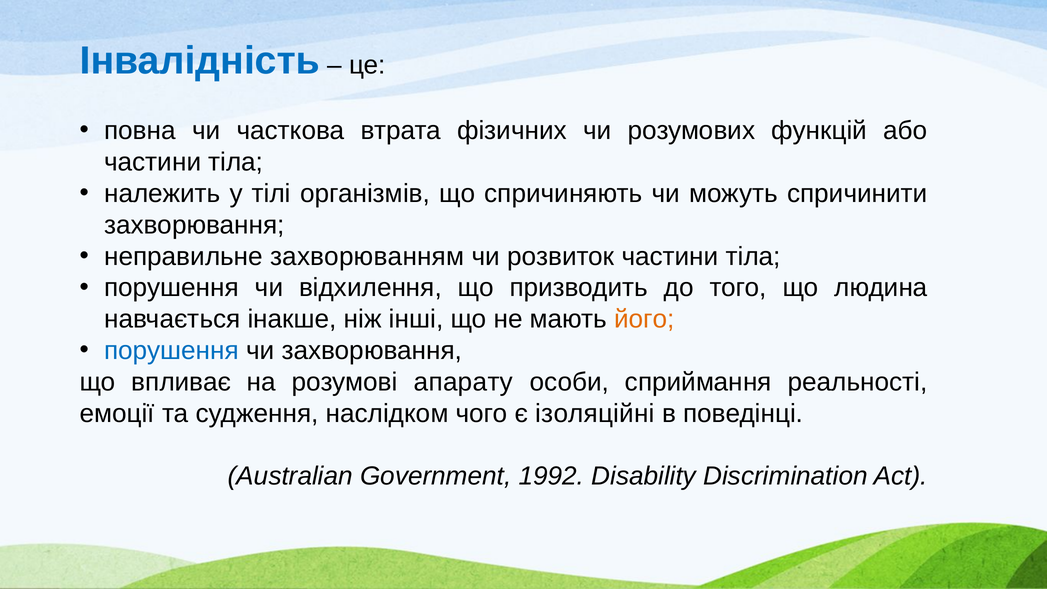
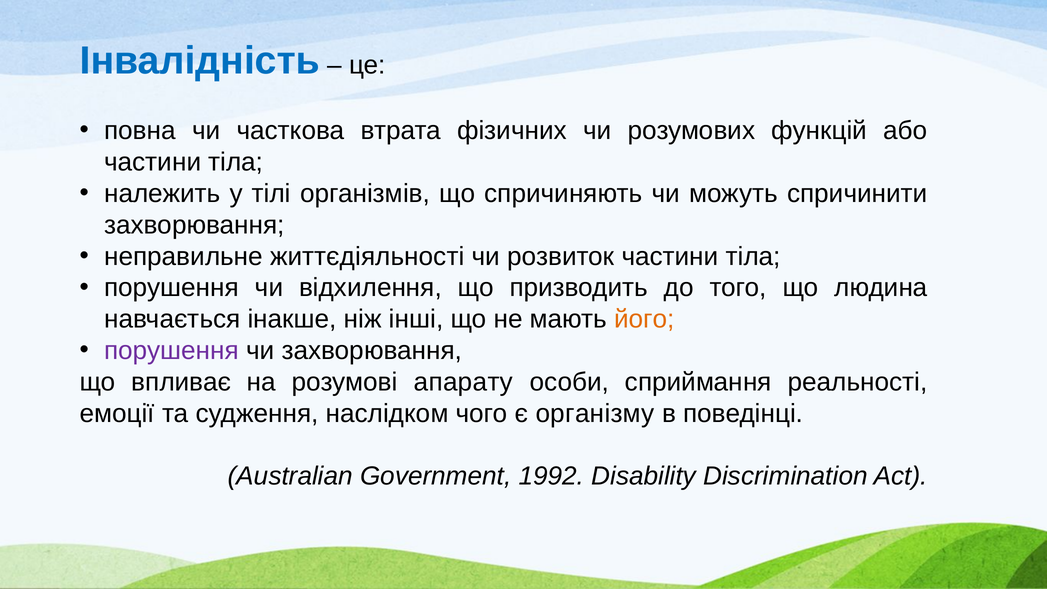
захворюванням: захворюванням -> життєдіяльності
порушення at (172, 351) colour: blue -> purple
ізоляційні: ізоляційні -> організму
